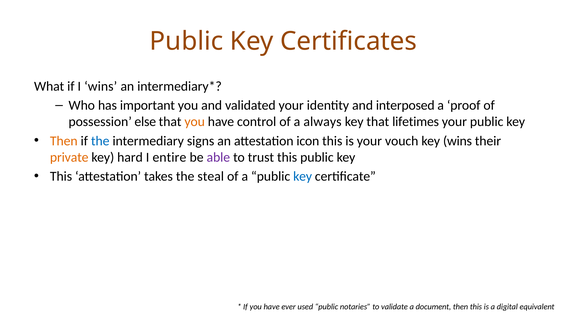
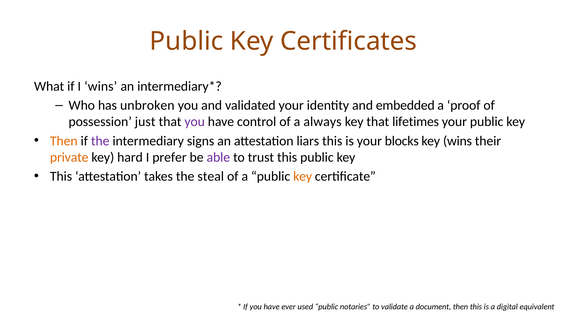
important: important -> unbroken
interposed: interposed -> embedded
else: else -> just
you at (195, 122) colour: orange -> purple
the at (100, 141) colour: blue -> purple
icon: icon -> liars
vouch: vouch -> blocks
entire: entire -> prefer
key at (303, 176) colour: blue -> orange
